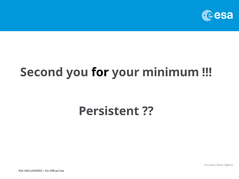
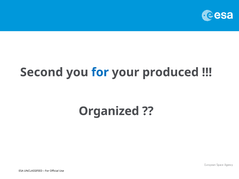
for at (100, 72) colour: black -> blue
minimum: minimum -> produced
Persistent: Persistent -> Organized
